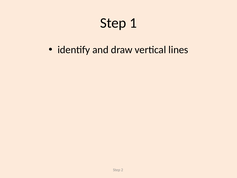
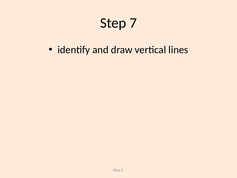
1: 1 -> 7
